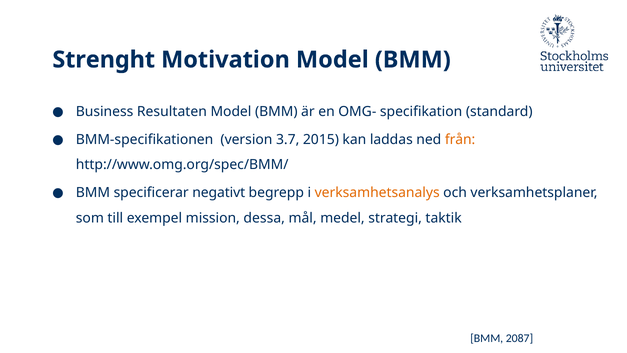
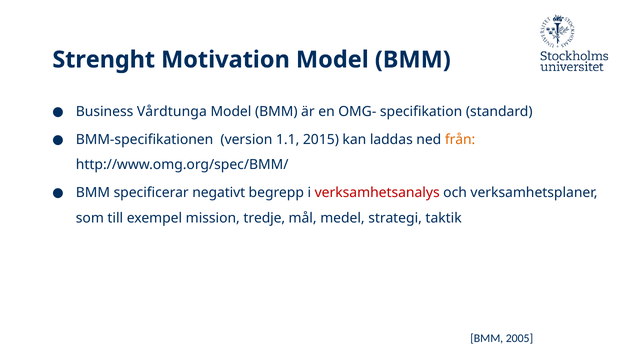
Resultaten: Resultaten -> Vårdtunga
3.7: 3.7 -> 1.1
verksamhetsanalys colour: orange -> red
dessa: dessa -> tredje
2087: 2087 -> 2005
